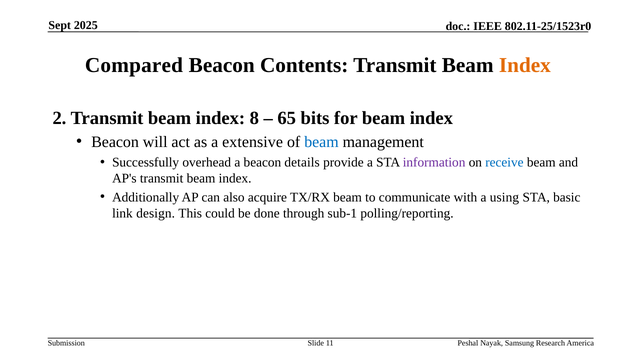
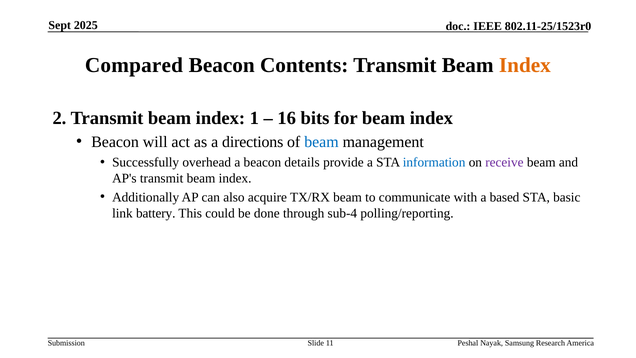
8: 8 -> 1
65: 65 -> 16
extensive: extensive -> directions
information colour: purple -> blue
receive colour: blue -> purple
using: using -> based
design: design -> battery
sub-1: sub-1 -> sub-4
